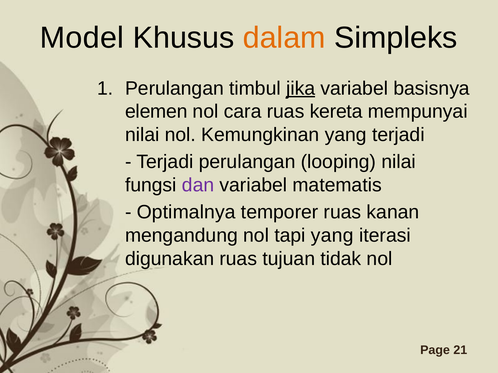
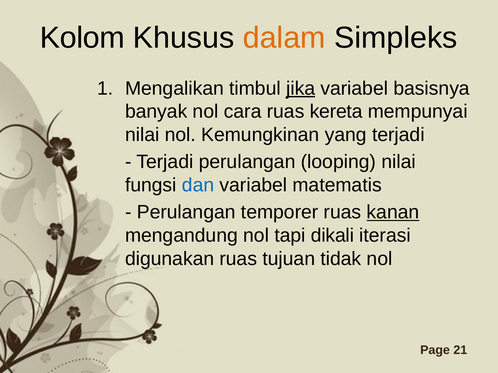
Model: Model -> Kolom
Perulangan at (174, 88): Perulangan -> Mengalikan
elemen: elemen -> banyak
dan colour: purple -> blue
Optimalnya at (186, 212): Optimalnya -> Perulangan
kanan underline: none -> present
tapi yang: yang -> dikali
